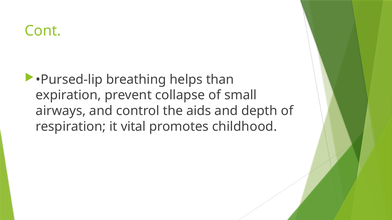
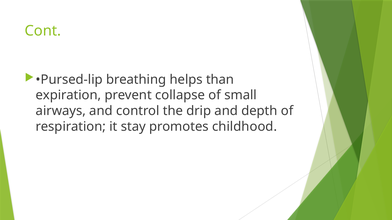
aids: aids -> drip
vital: vital -> stay
